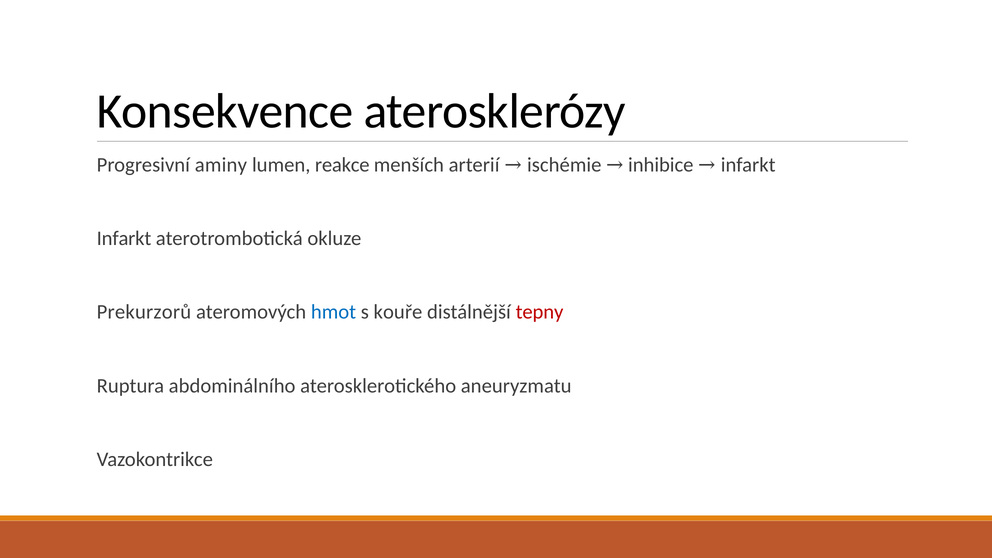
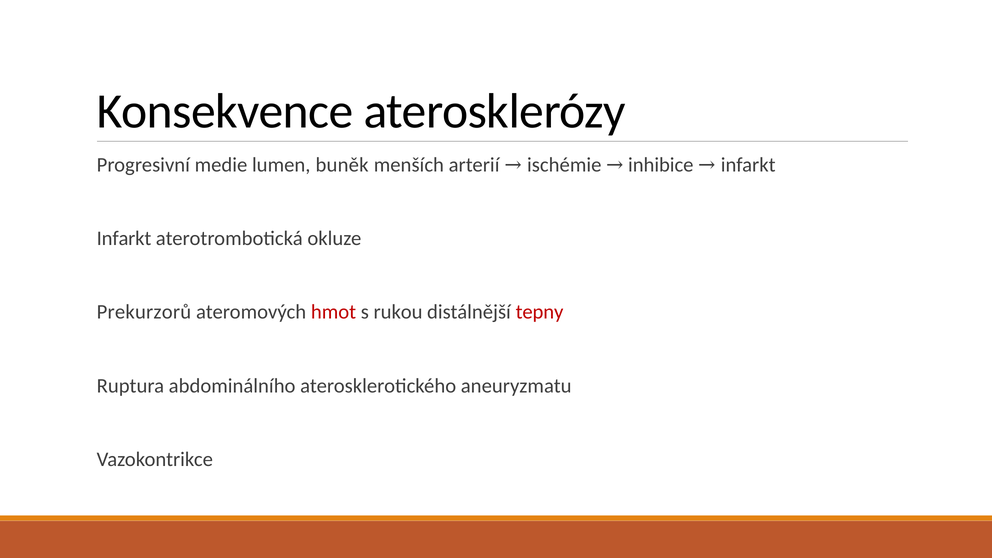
aminy: aminy -> medie
reakce: reakce -> buněk
hmot colour: blue -> red
kouře: kouře -> rukou
